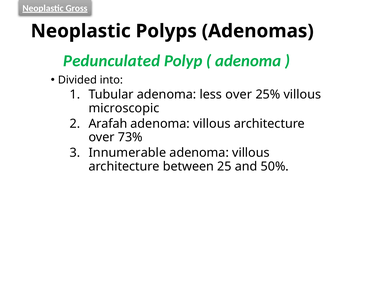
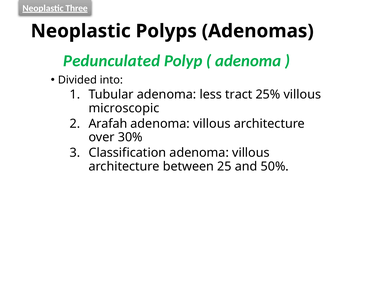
Gross: Gross -> Three
less over: over -> tract
73%: 73% -> 30%
Innumerable: Innumerable -> Classification
